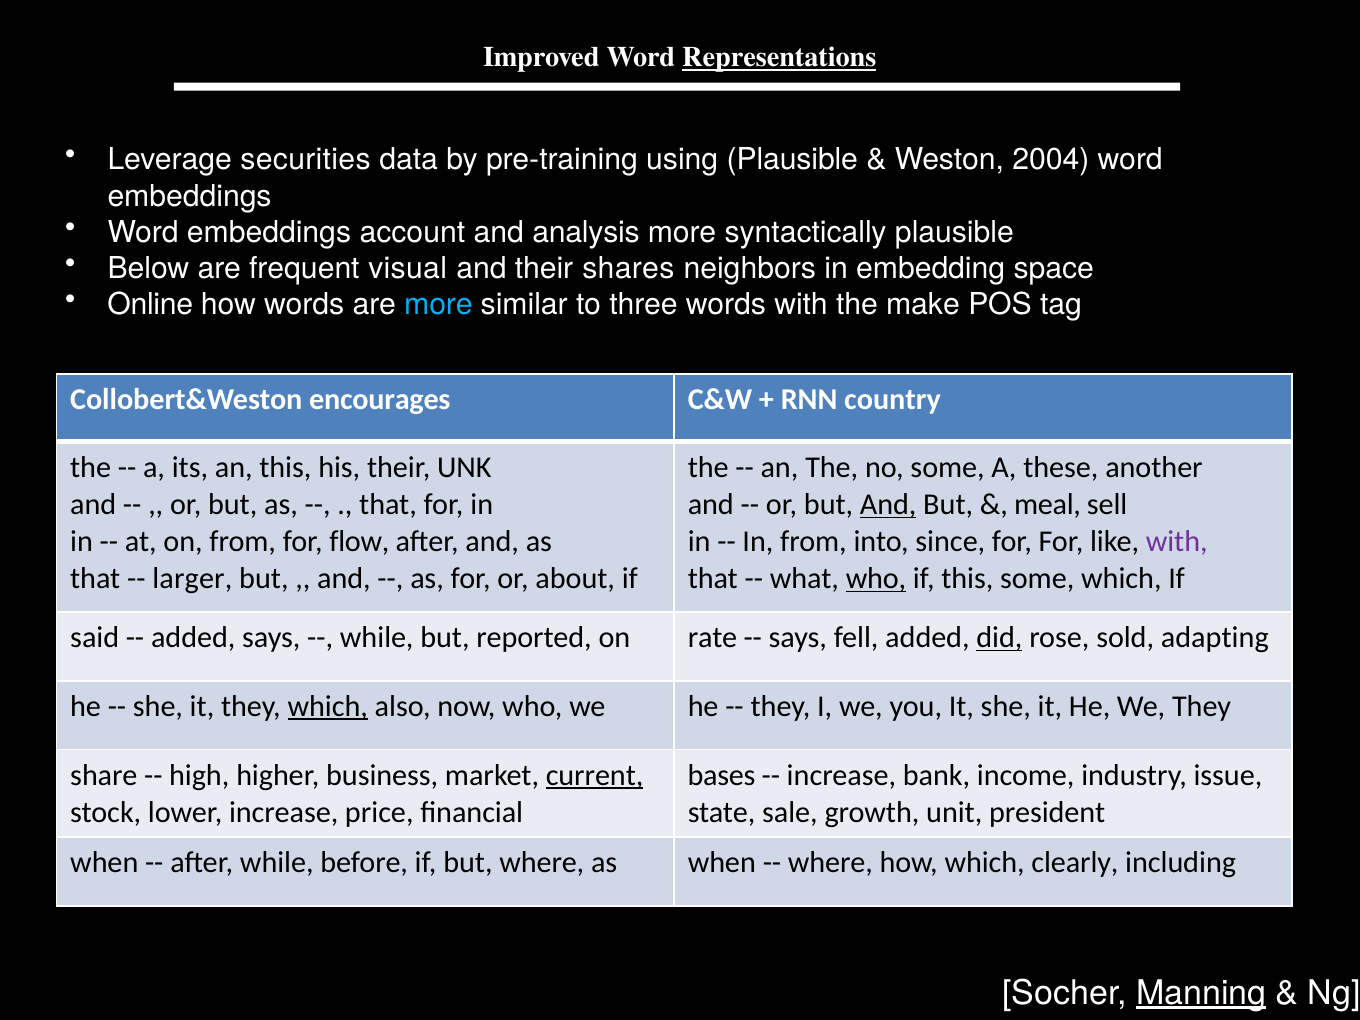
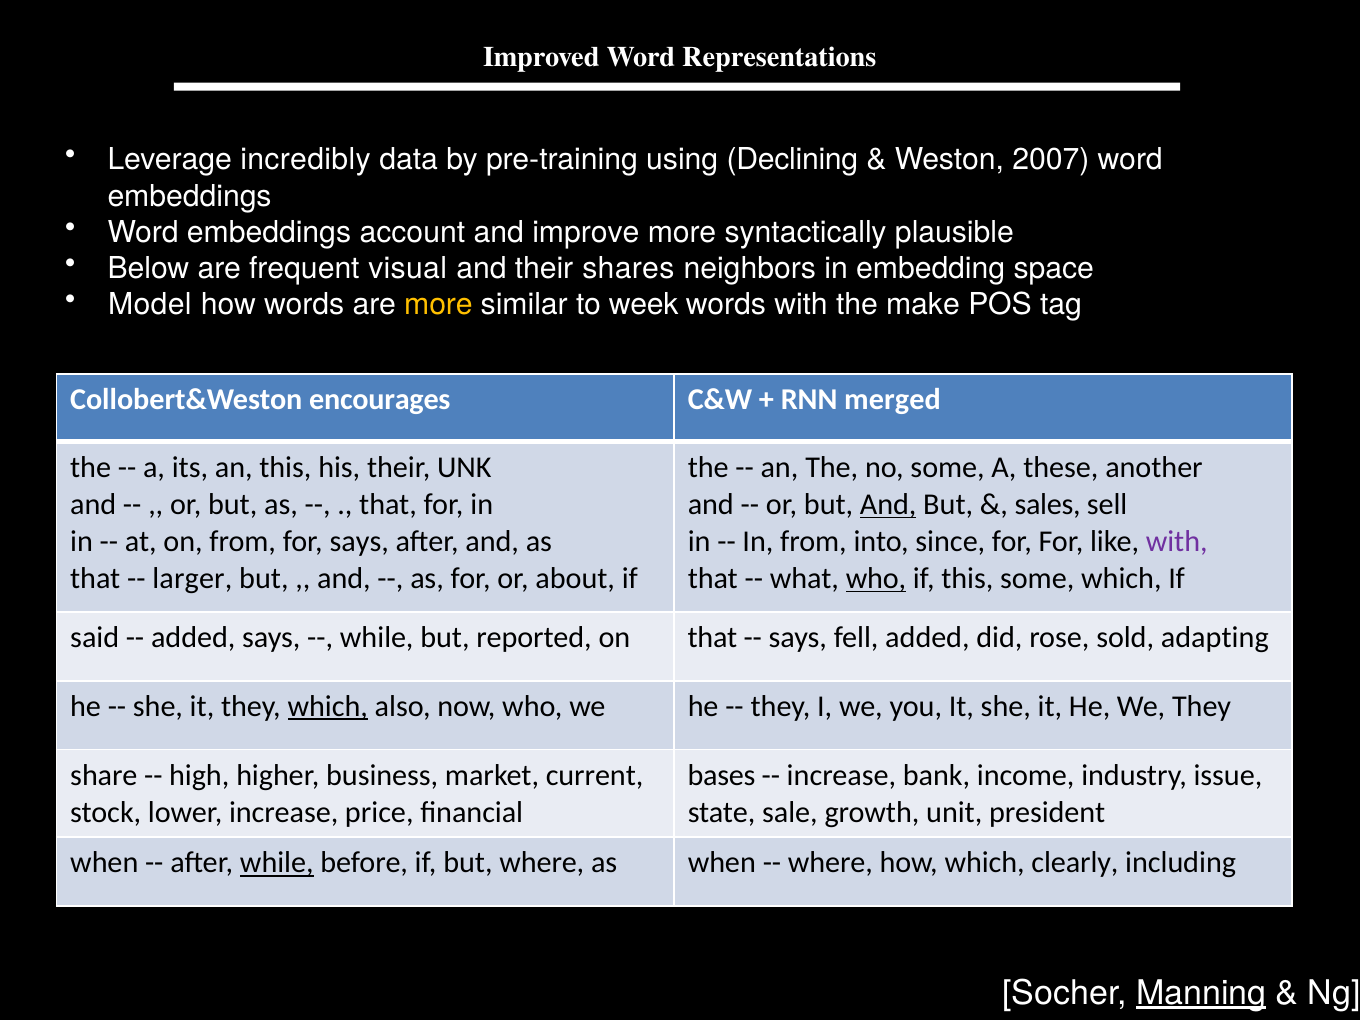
Representations underline: present -> none
securities: securities -> incredibly
using Plausible: Plausible -> Declining
2004: 2004 -> 2007
analysis: analysis -> improve
Online: Online -> Model
more at (438, 305) colour: light blue -> yellow
three: three -> week
country: country -> merged
meal: meal -> sales
for flow: flow -> says
on rate: rate -> that
did underline: present -> none
current underline: present -> none
while at (277, 863) underline: none -> present
